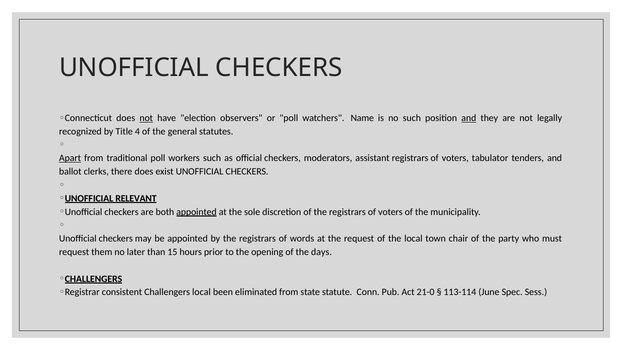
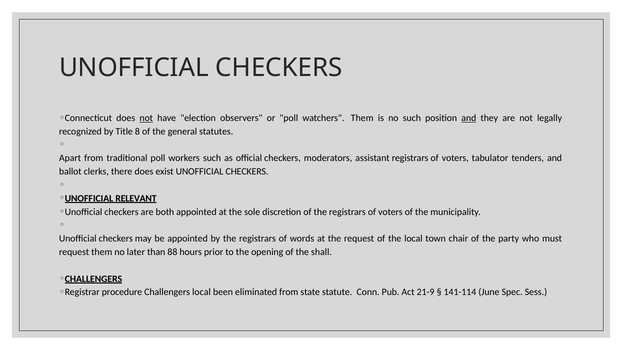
watchers Name: Name -> Them
4: 4 -> 8
Apart underline: present -> none
appointed at (197, 212) underline: present -> none
15: 15 -> 88
days: days -> shall
consistent: consistent -> procedure
21-0: 21-0 -> 21-9
113-114: 113-114 -> 141-114
